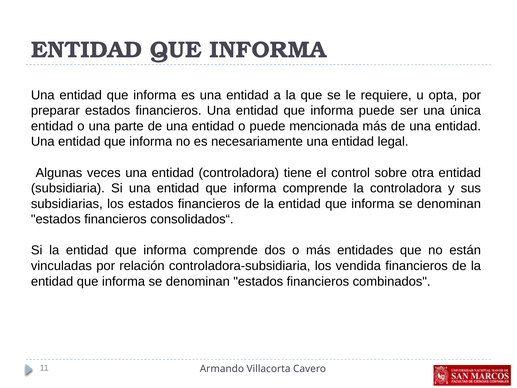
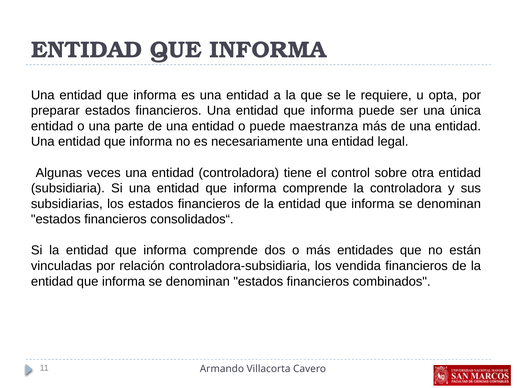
mencionada: mencionada -> maestranza
